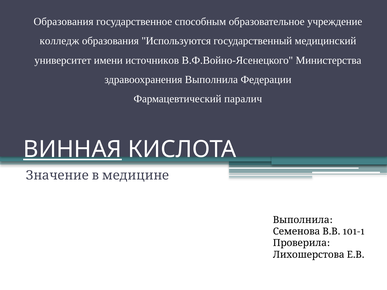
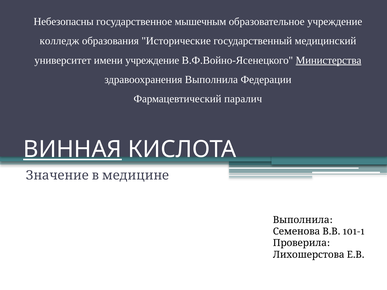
Образования at (64, 22): Образования -> Небезопасны
способным: способным -> мышечным
Используются: Используются -> Исторические
имени источников: источников -> учреждение
Министерства underline: none -> present
